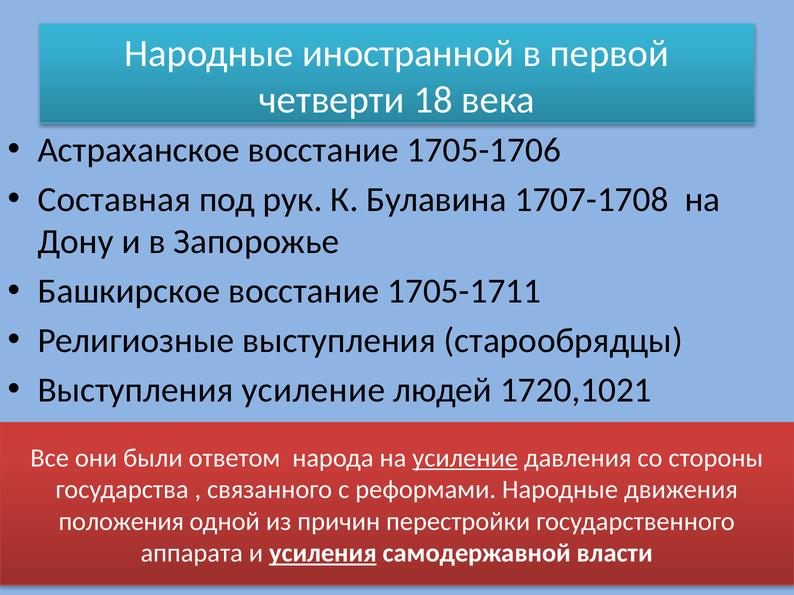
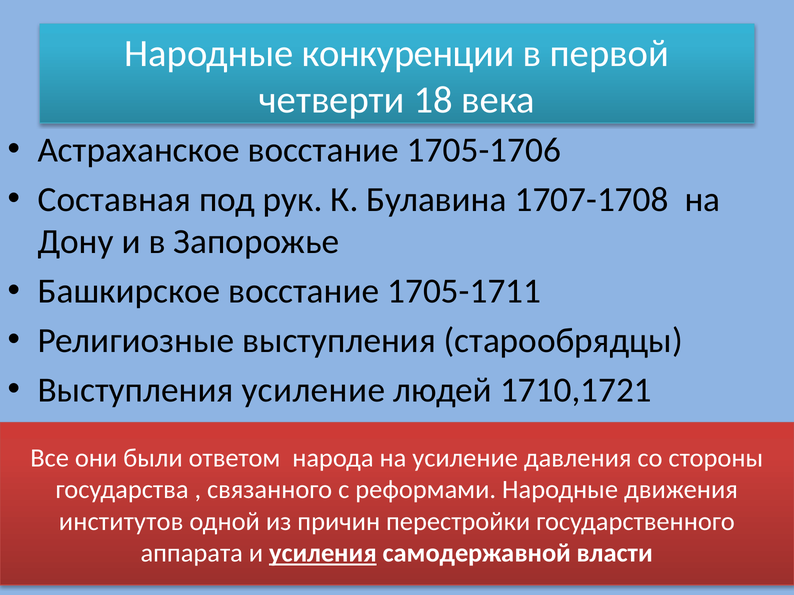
иностранной: иностранной -> конкуренции
1720,1021: 1720,1021 -> 1710,1721
усиление at (465, 458) underline: present -> none
положения: положения -> институтов
